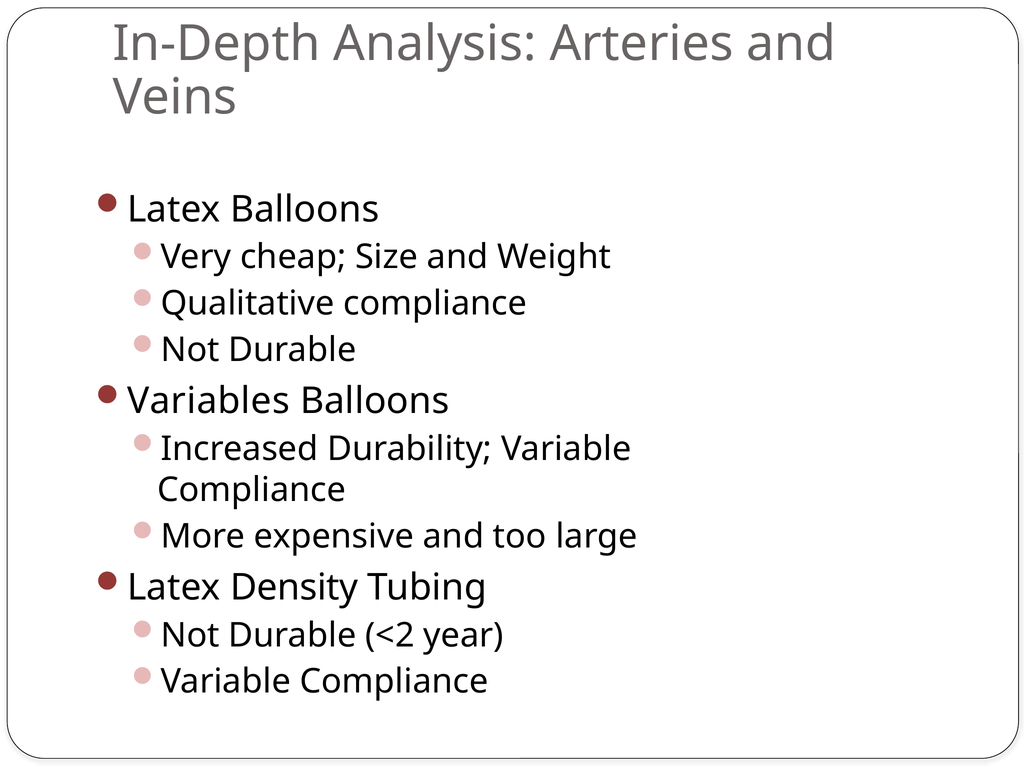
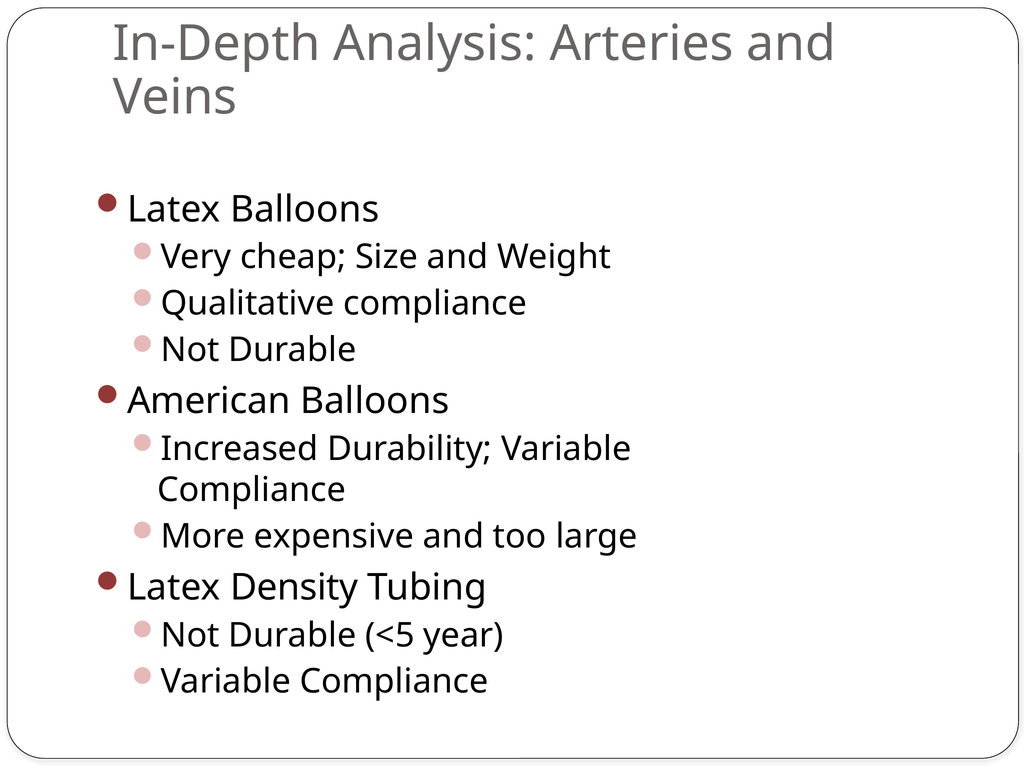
Variables: Variables -> American
<2: <2 -> <5
